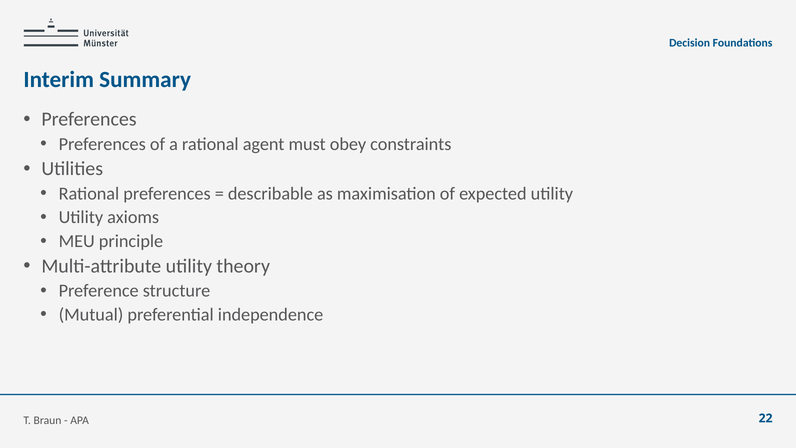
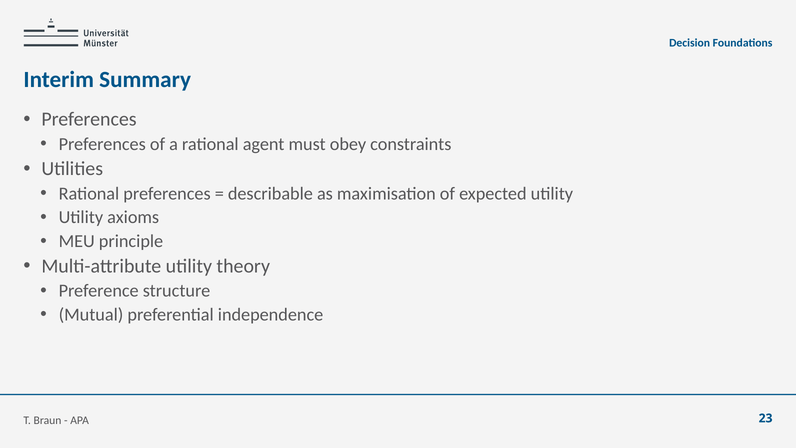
22: 22 -> 23
